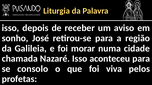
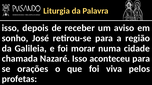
consolo: consolo -> orações
